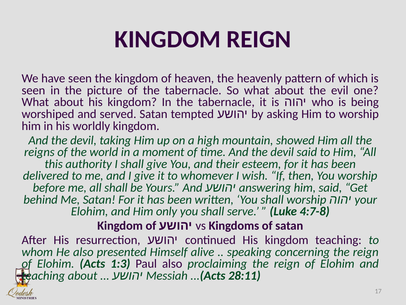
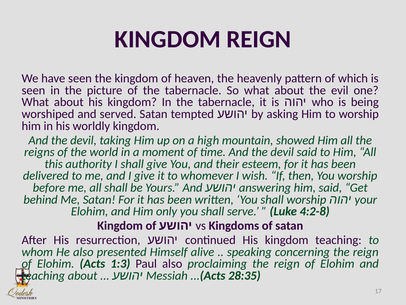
4:7-8: 4:7-8 -> 4:2-8
28:11: 28:11 -> 28:35
